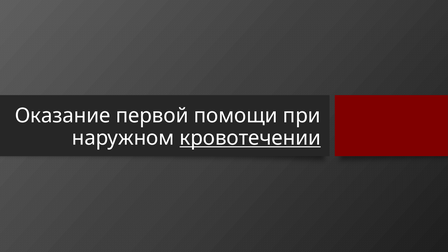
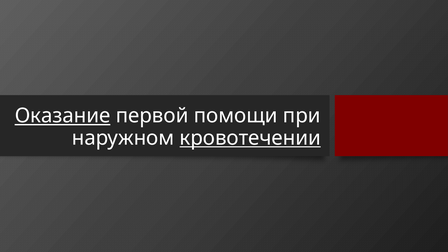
Оказание underline: none -> present
